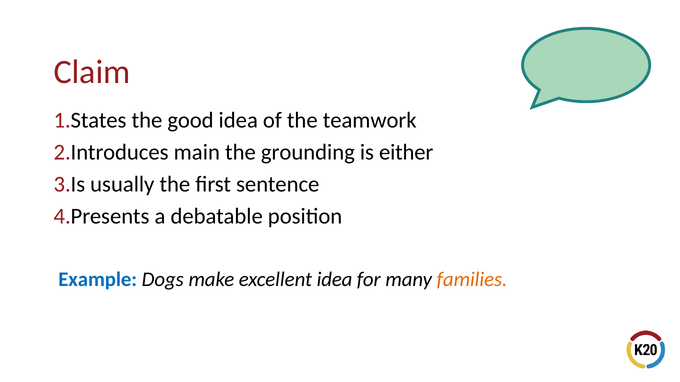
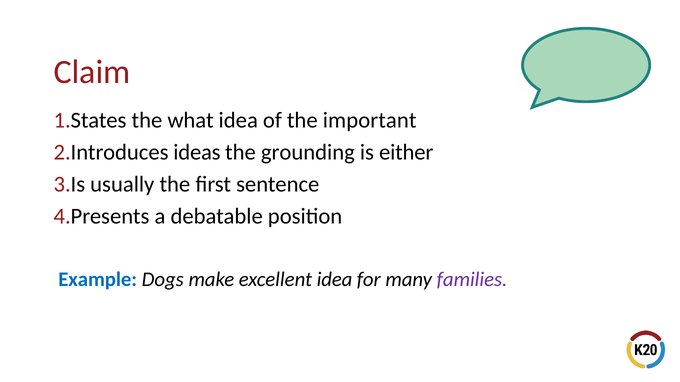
good: good -> what
teamwork: teamwork -> important
main: main -> ideas
families colour: orange -> purple
